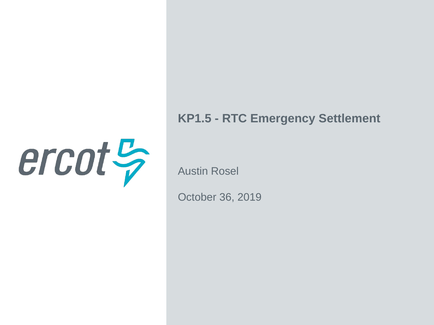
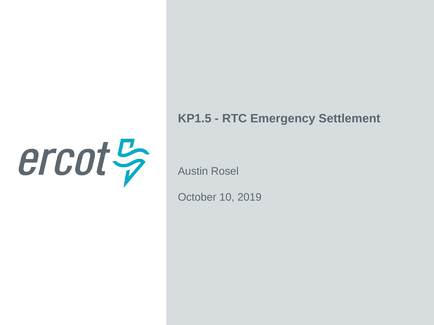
36: 36 -> 10
